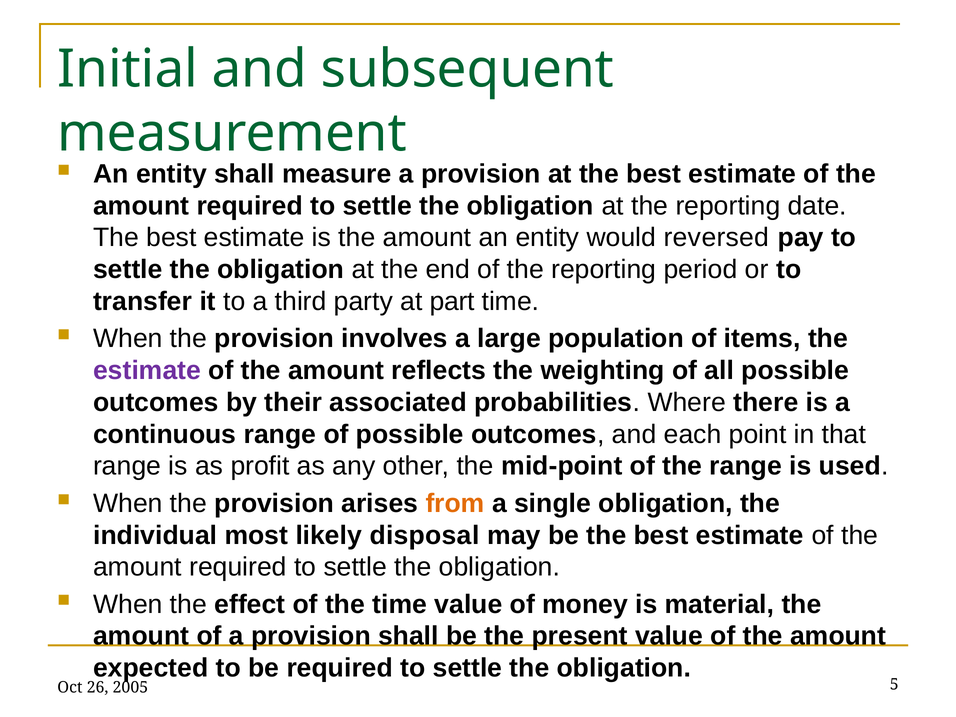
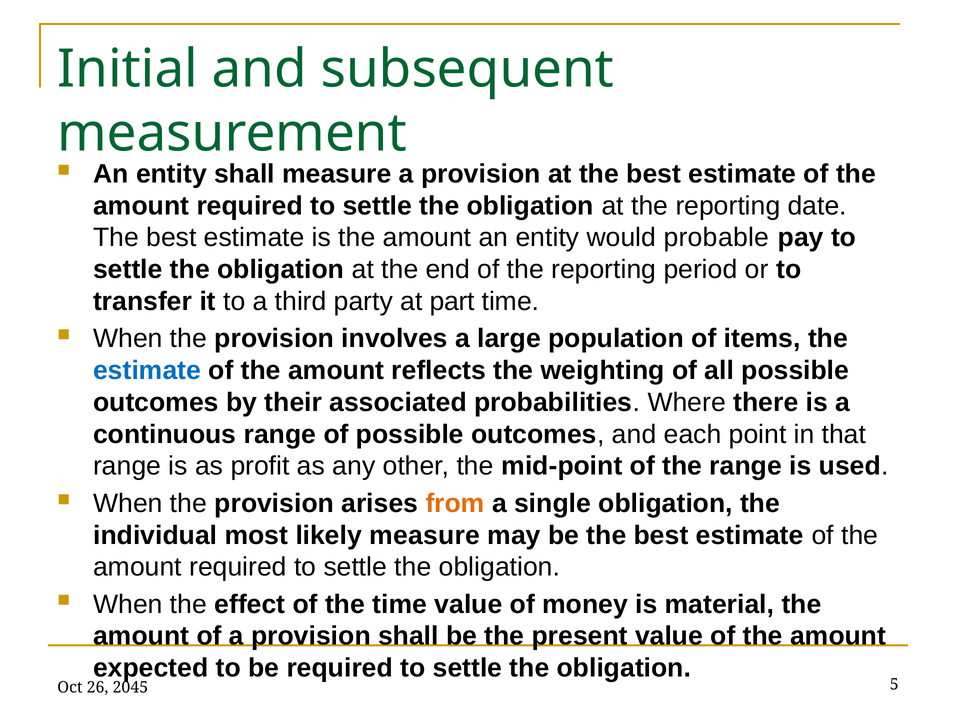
reversed: reversed -> probable
estimate at (147, 371) colour: purple -> blue
likely disposal: disposal -> measure
2005: 2005 -> 2045
